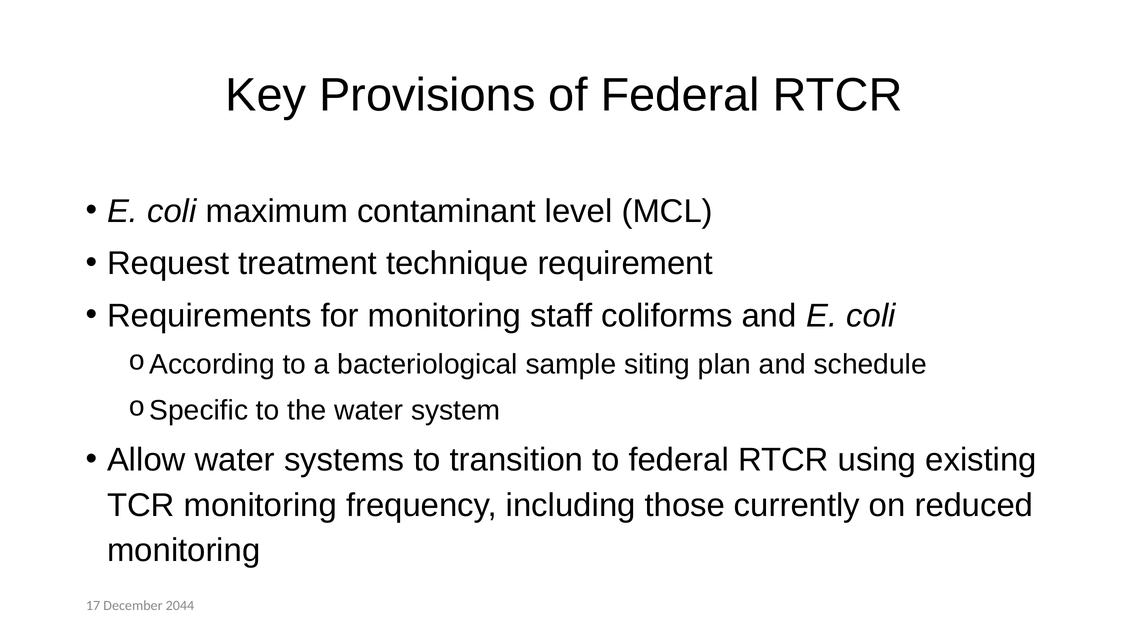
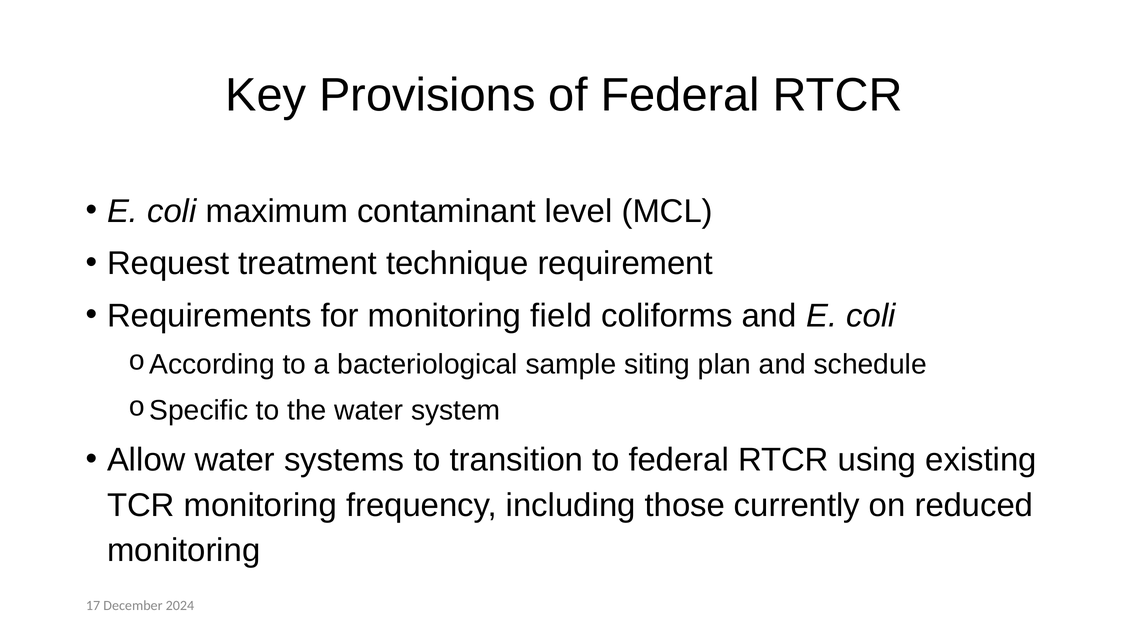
staff: staff -> field
2044: 2044 -> 2024
